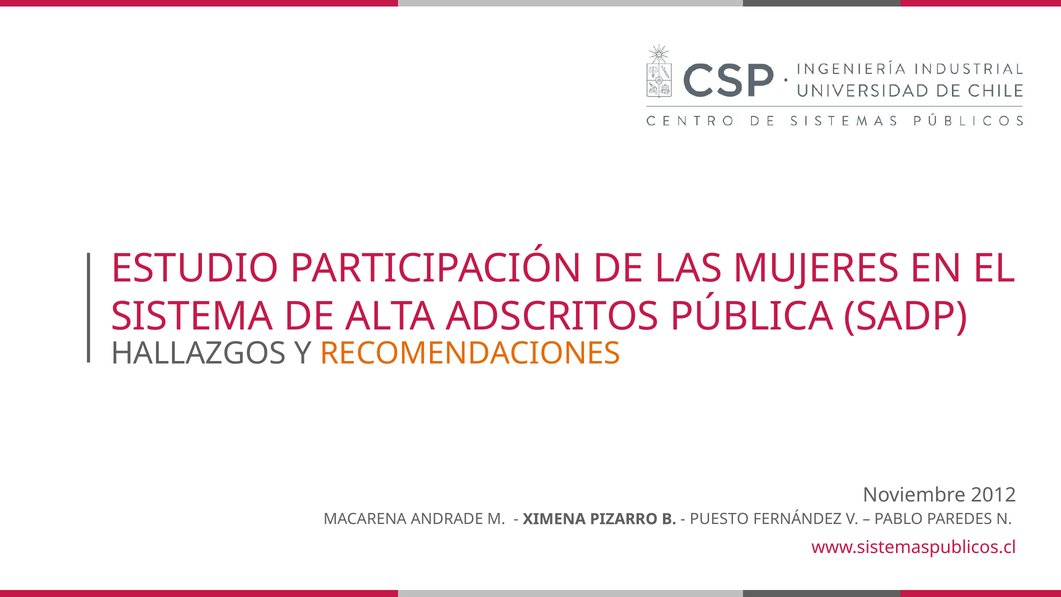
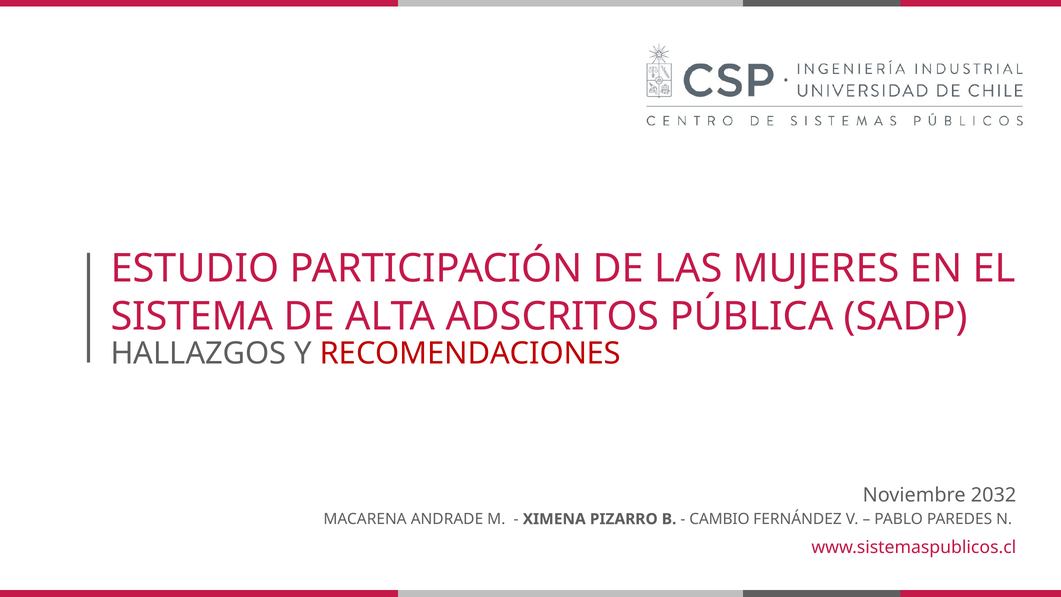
RECOMENDACIONES colour: orange -> red
2012: 2012 -> 2032
PUESTO: PUESTO -> CAMBIO
